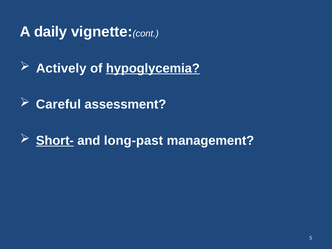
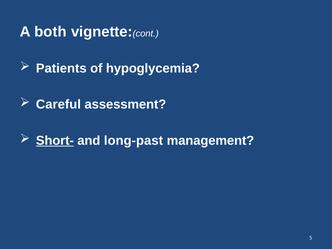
daily: daily -> both
Actively: Actively -> Patients
hypoglycemia underline: present -> none
